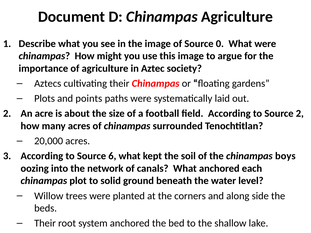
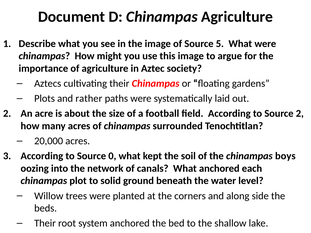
0: 0 -> 5
points: points -> rather
6: 6 -> 0
